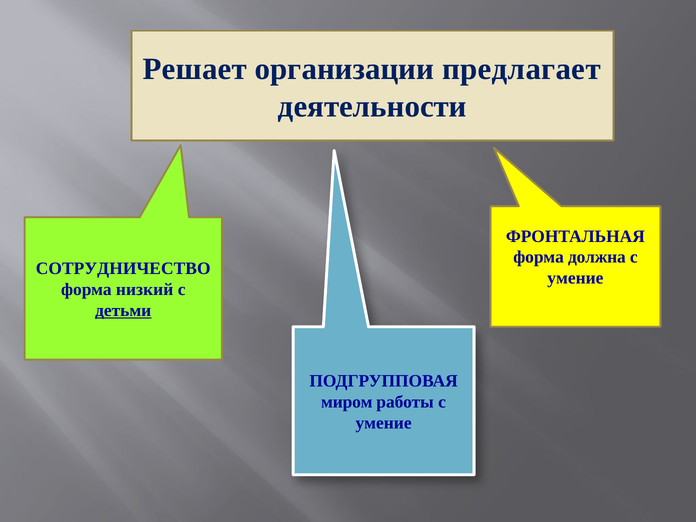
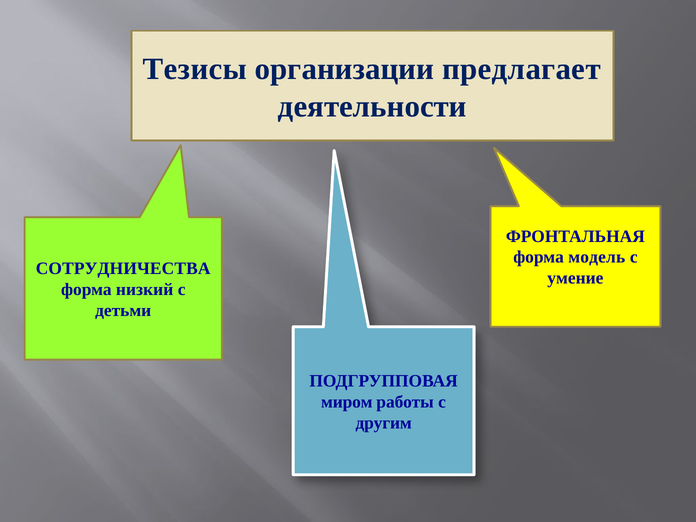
Решает: Решает -> Тезисы
должна: должна -> модель
СОТРУДНИЧЕСТВО: СОТРУДНИЧЕСТВО -> СОТРУДНИЧЕСТВА
детьми underline: present -> none
умение at (384, 423): умение -> другим
